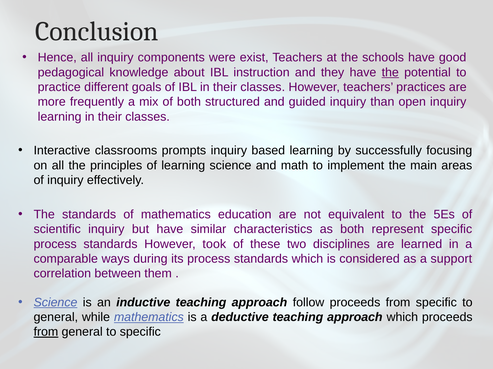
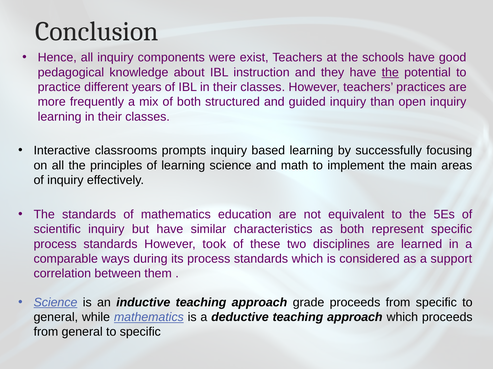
goals: goals -> years
follow: follow -> grade
from at (46, 333) underline: present -> none
